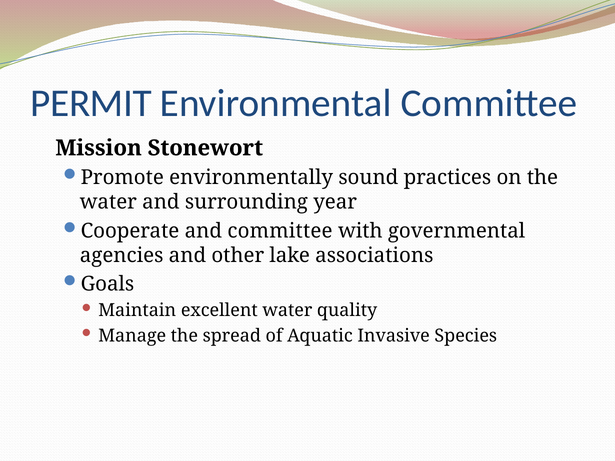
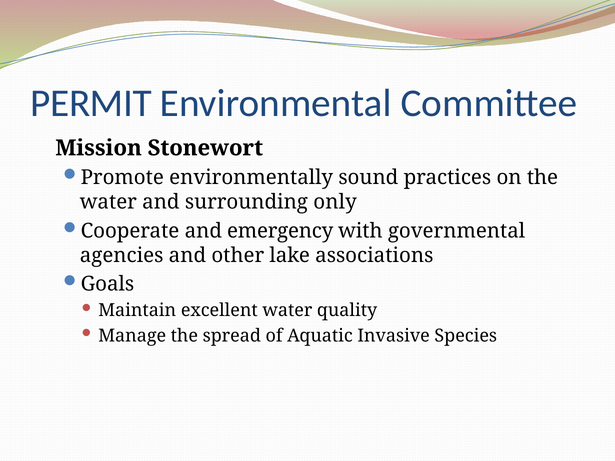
year: year -> only
and committee: committee -> emergency
